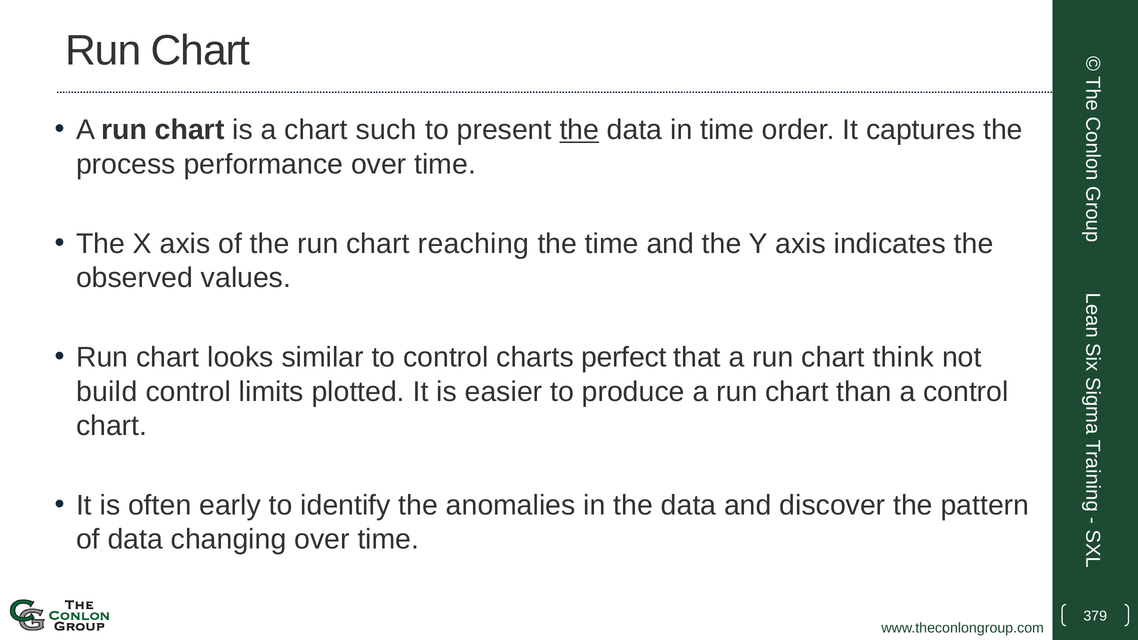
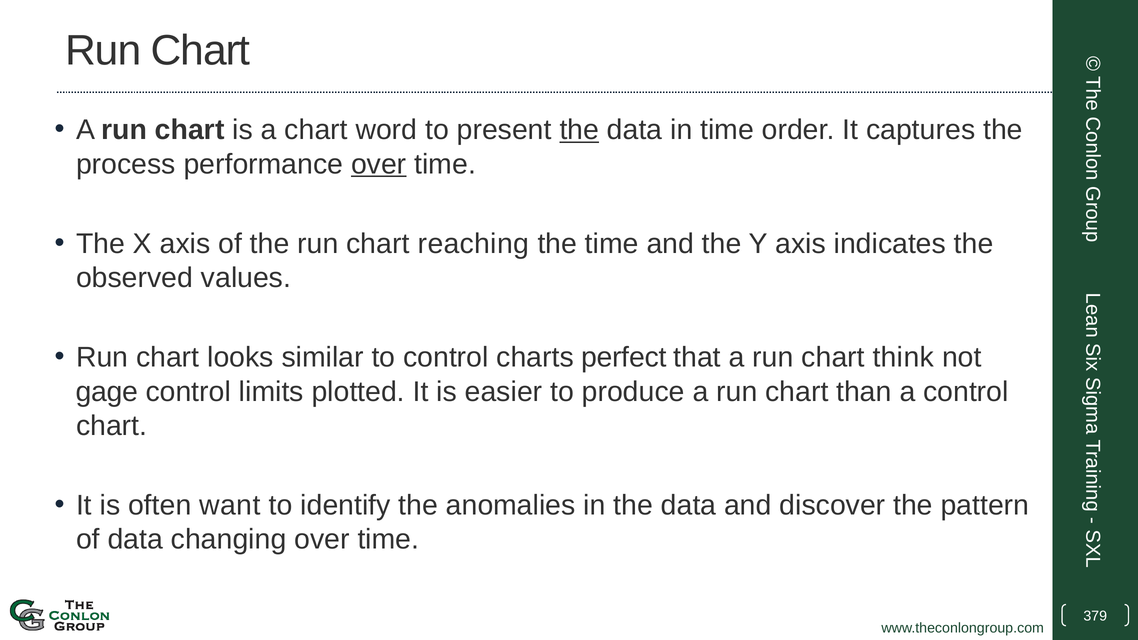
such: such -> word
over at (379, 164) underline: none -> present
build: build -> gage
early: early -> want
